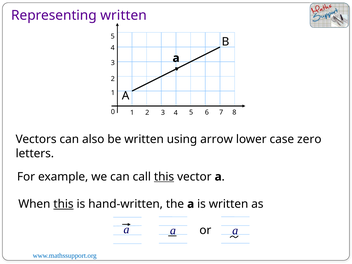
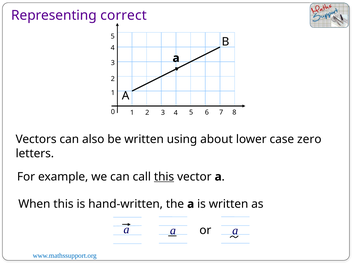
Representing written: written -> correct
arrow: arrow -> about
this at (63, 204) underline: present -> none
